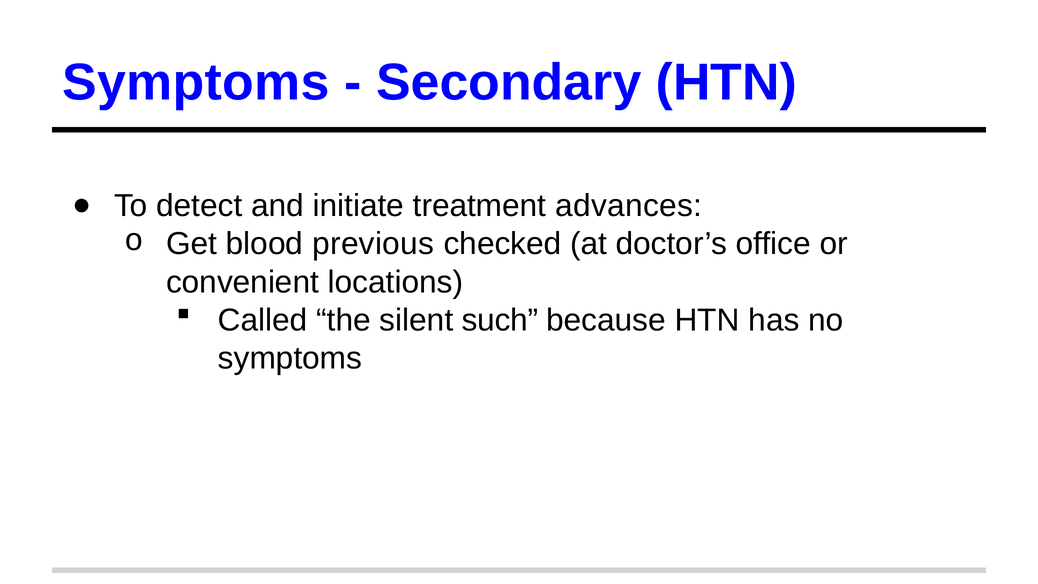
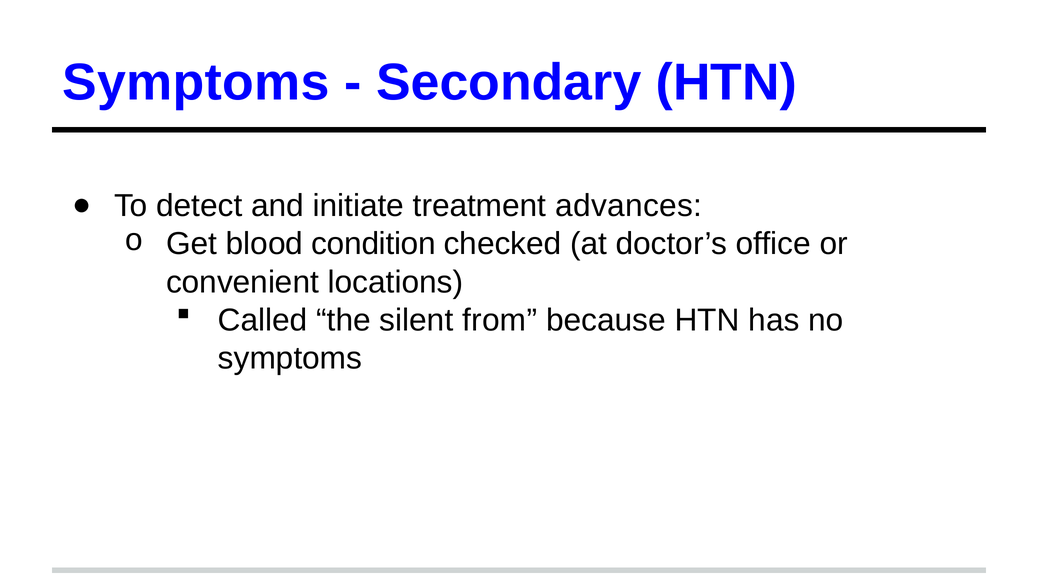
previous: previous -> condition
such: such -> from
